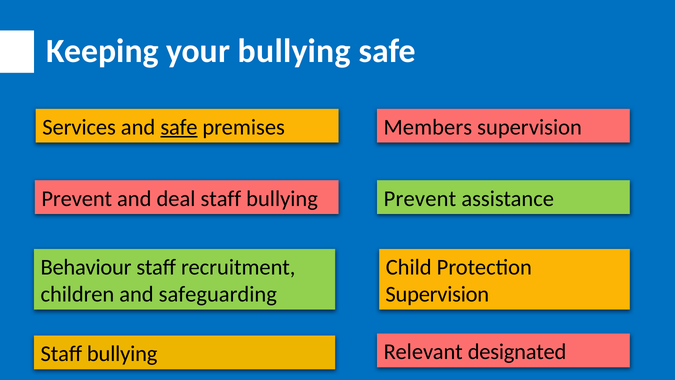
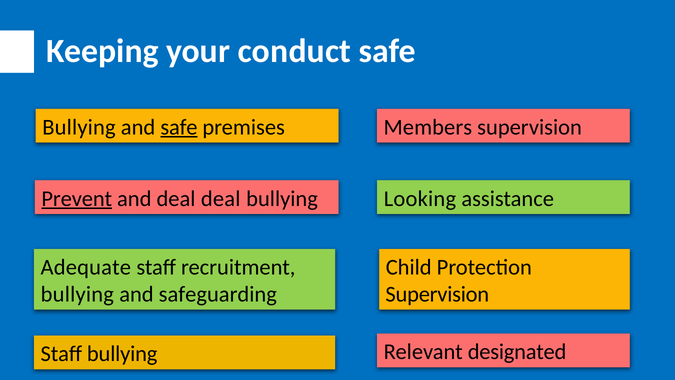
your bullying: bullying -> conduct
Services at (79, 127): Services -> Bullying
Prevent at (77, 199) underline: none -> present
deal staff: staff -> deal
bullying Prevent: Prevent -> Looking
Behaviour: Behaviour -> Adequate
children at (77, 294): children -> bullying
